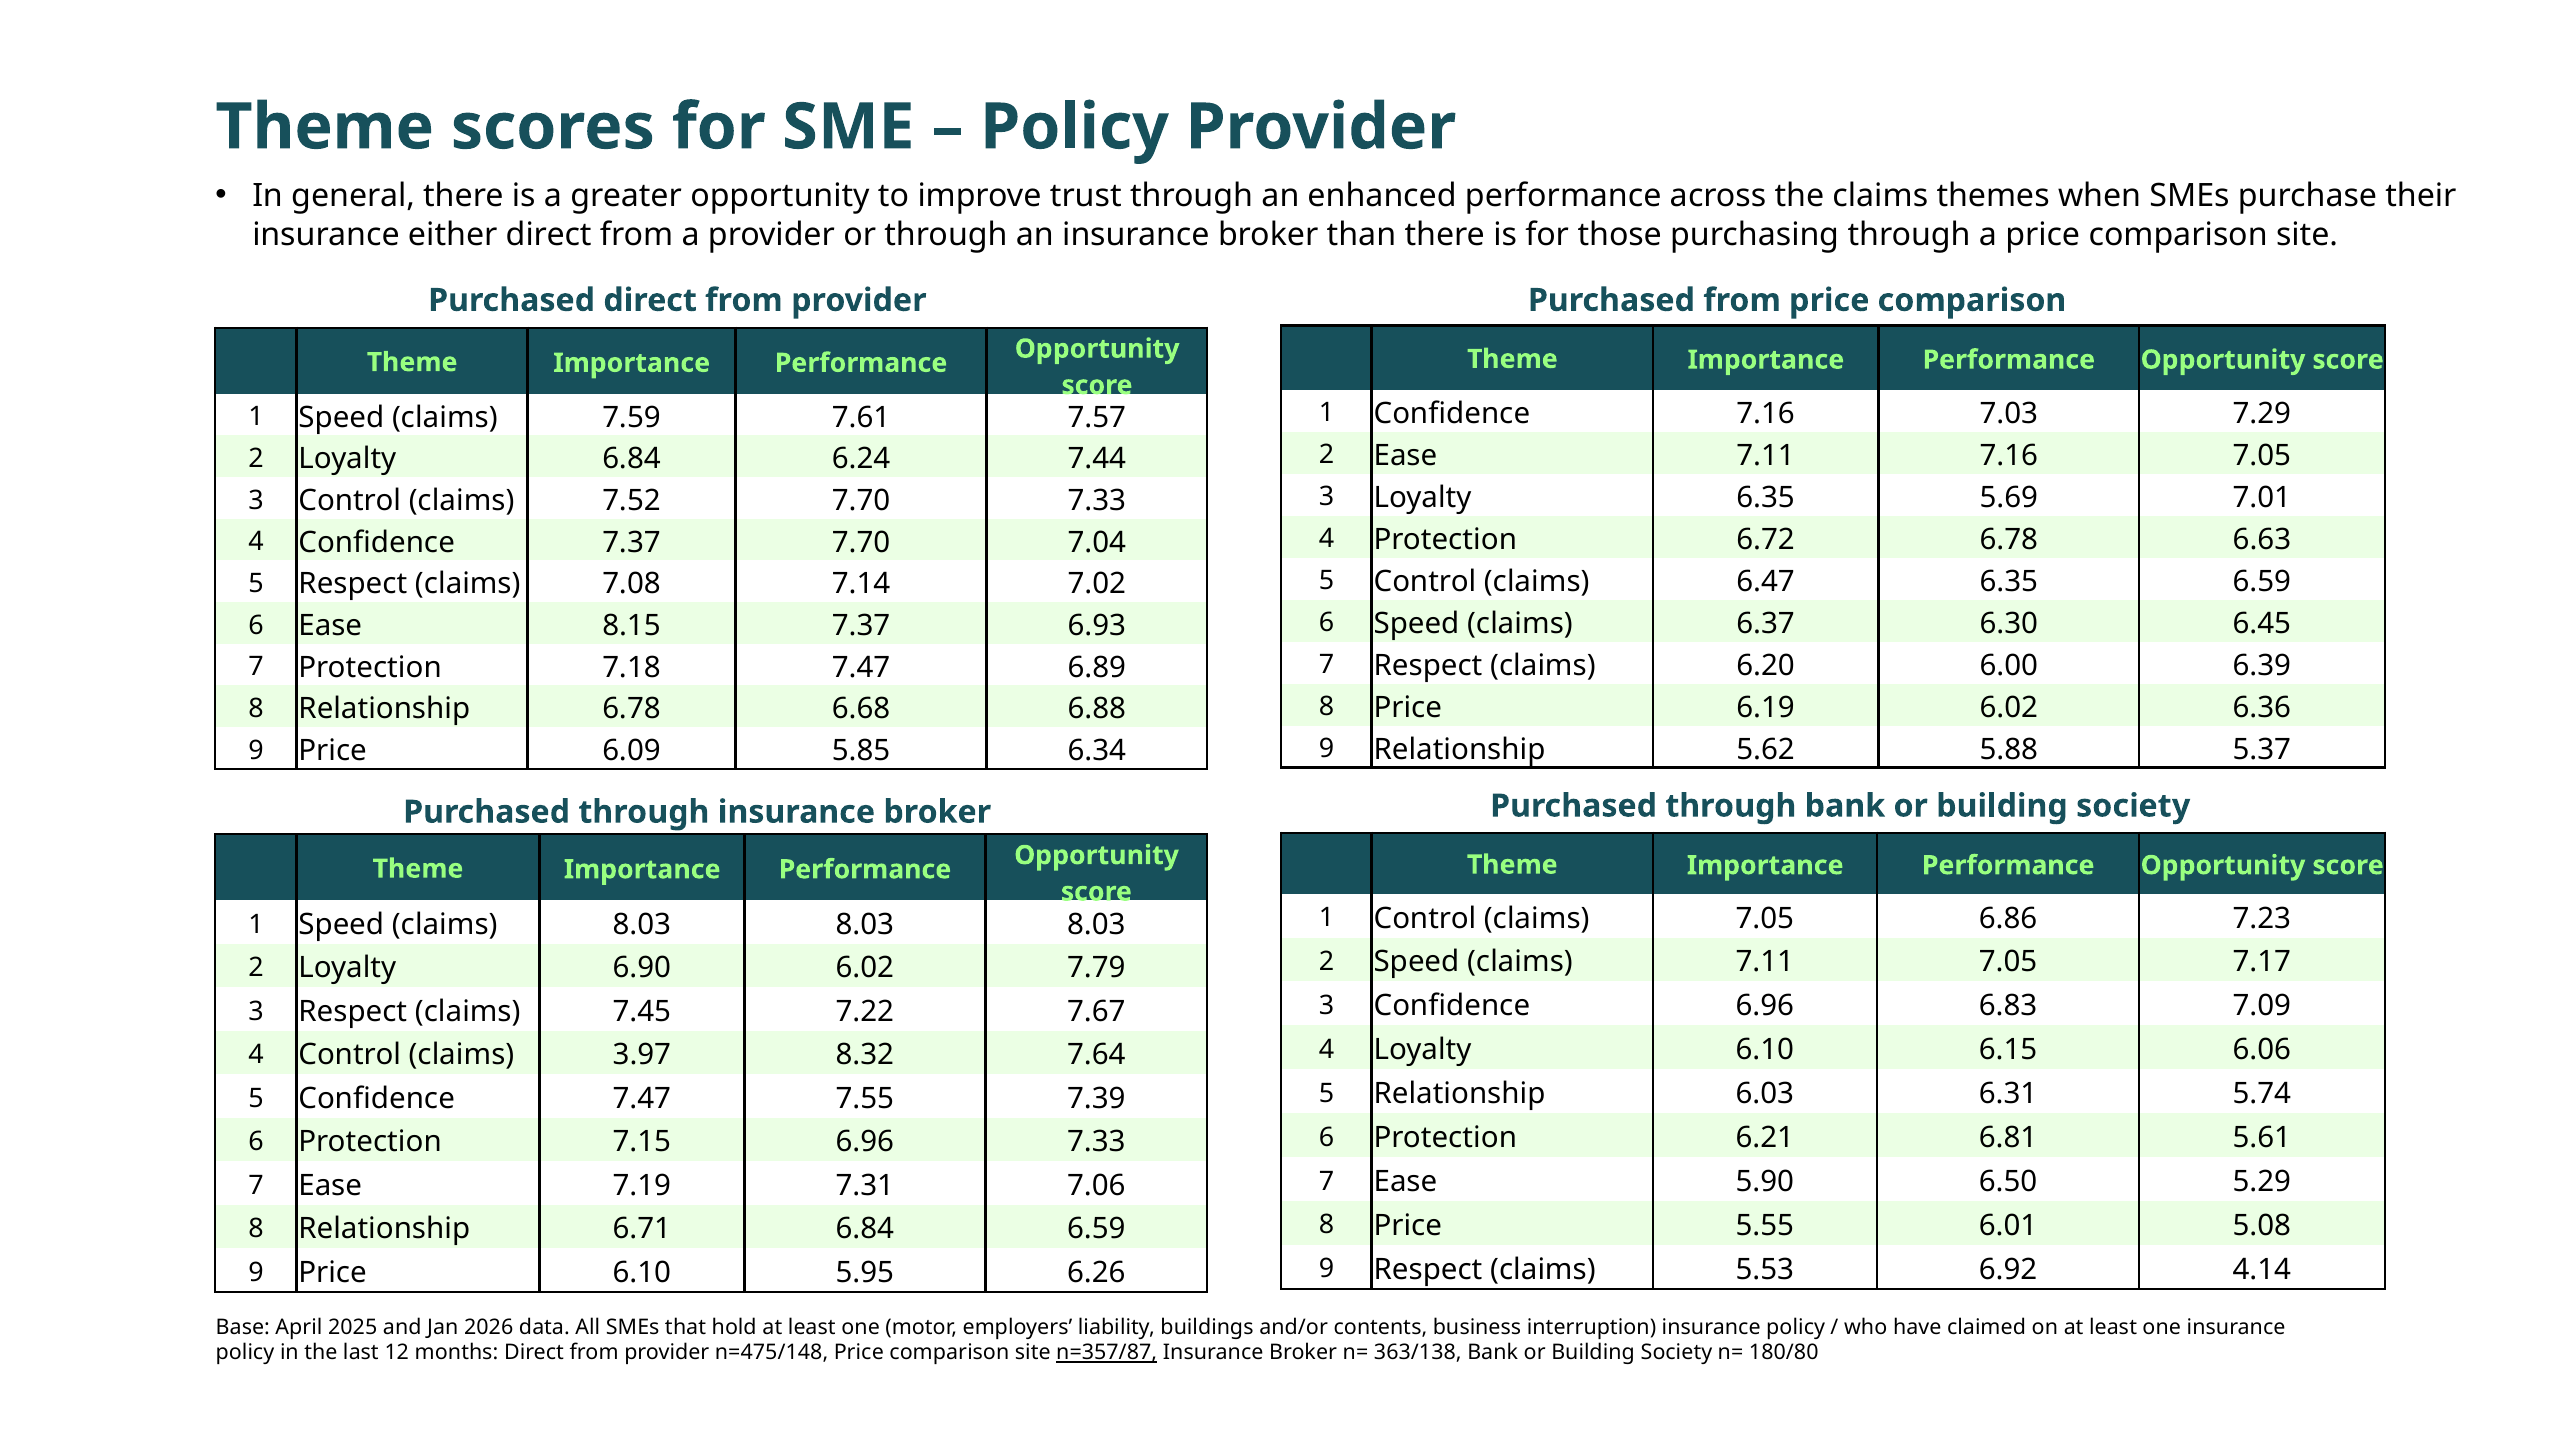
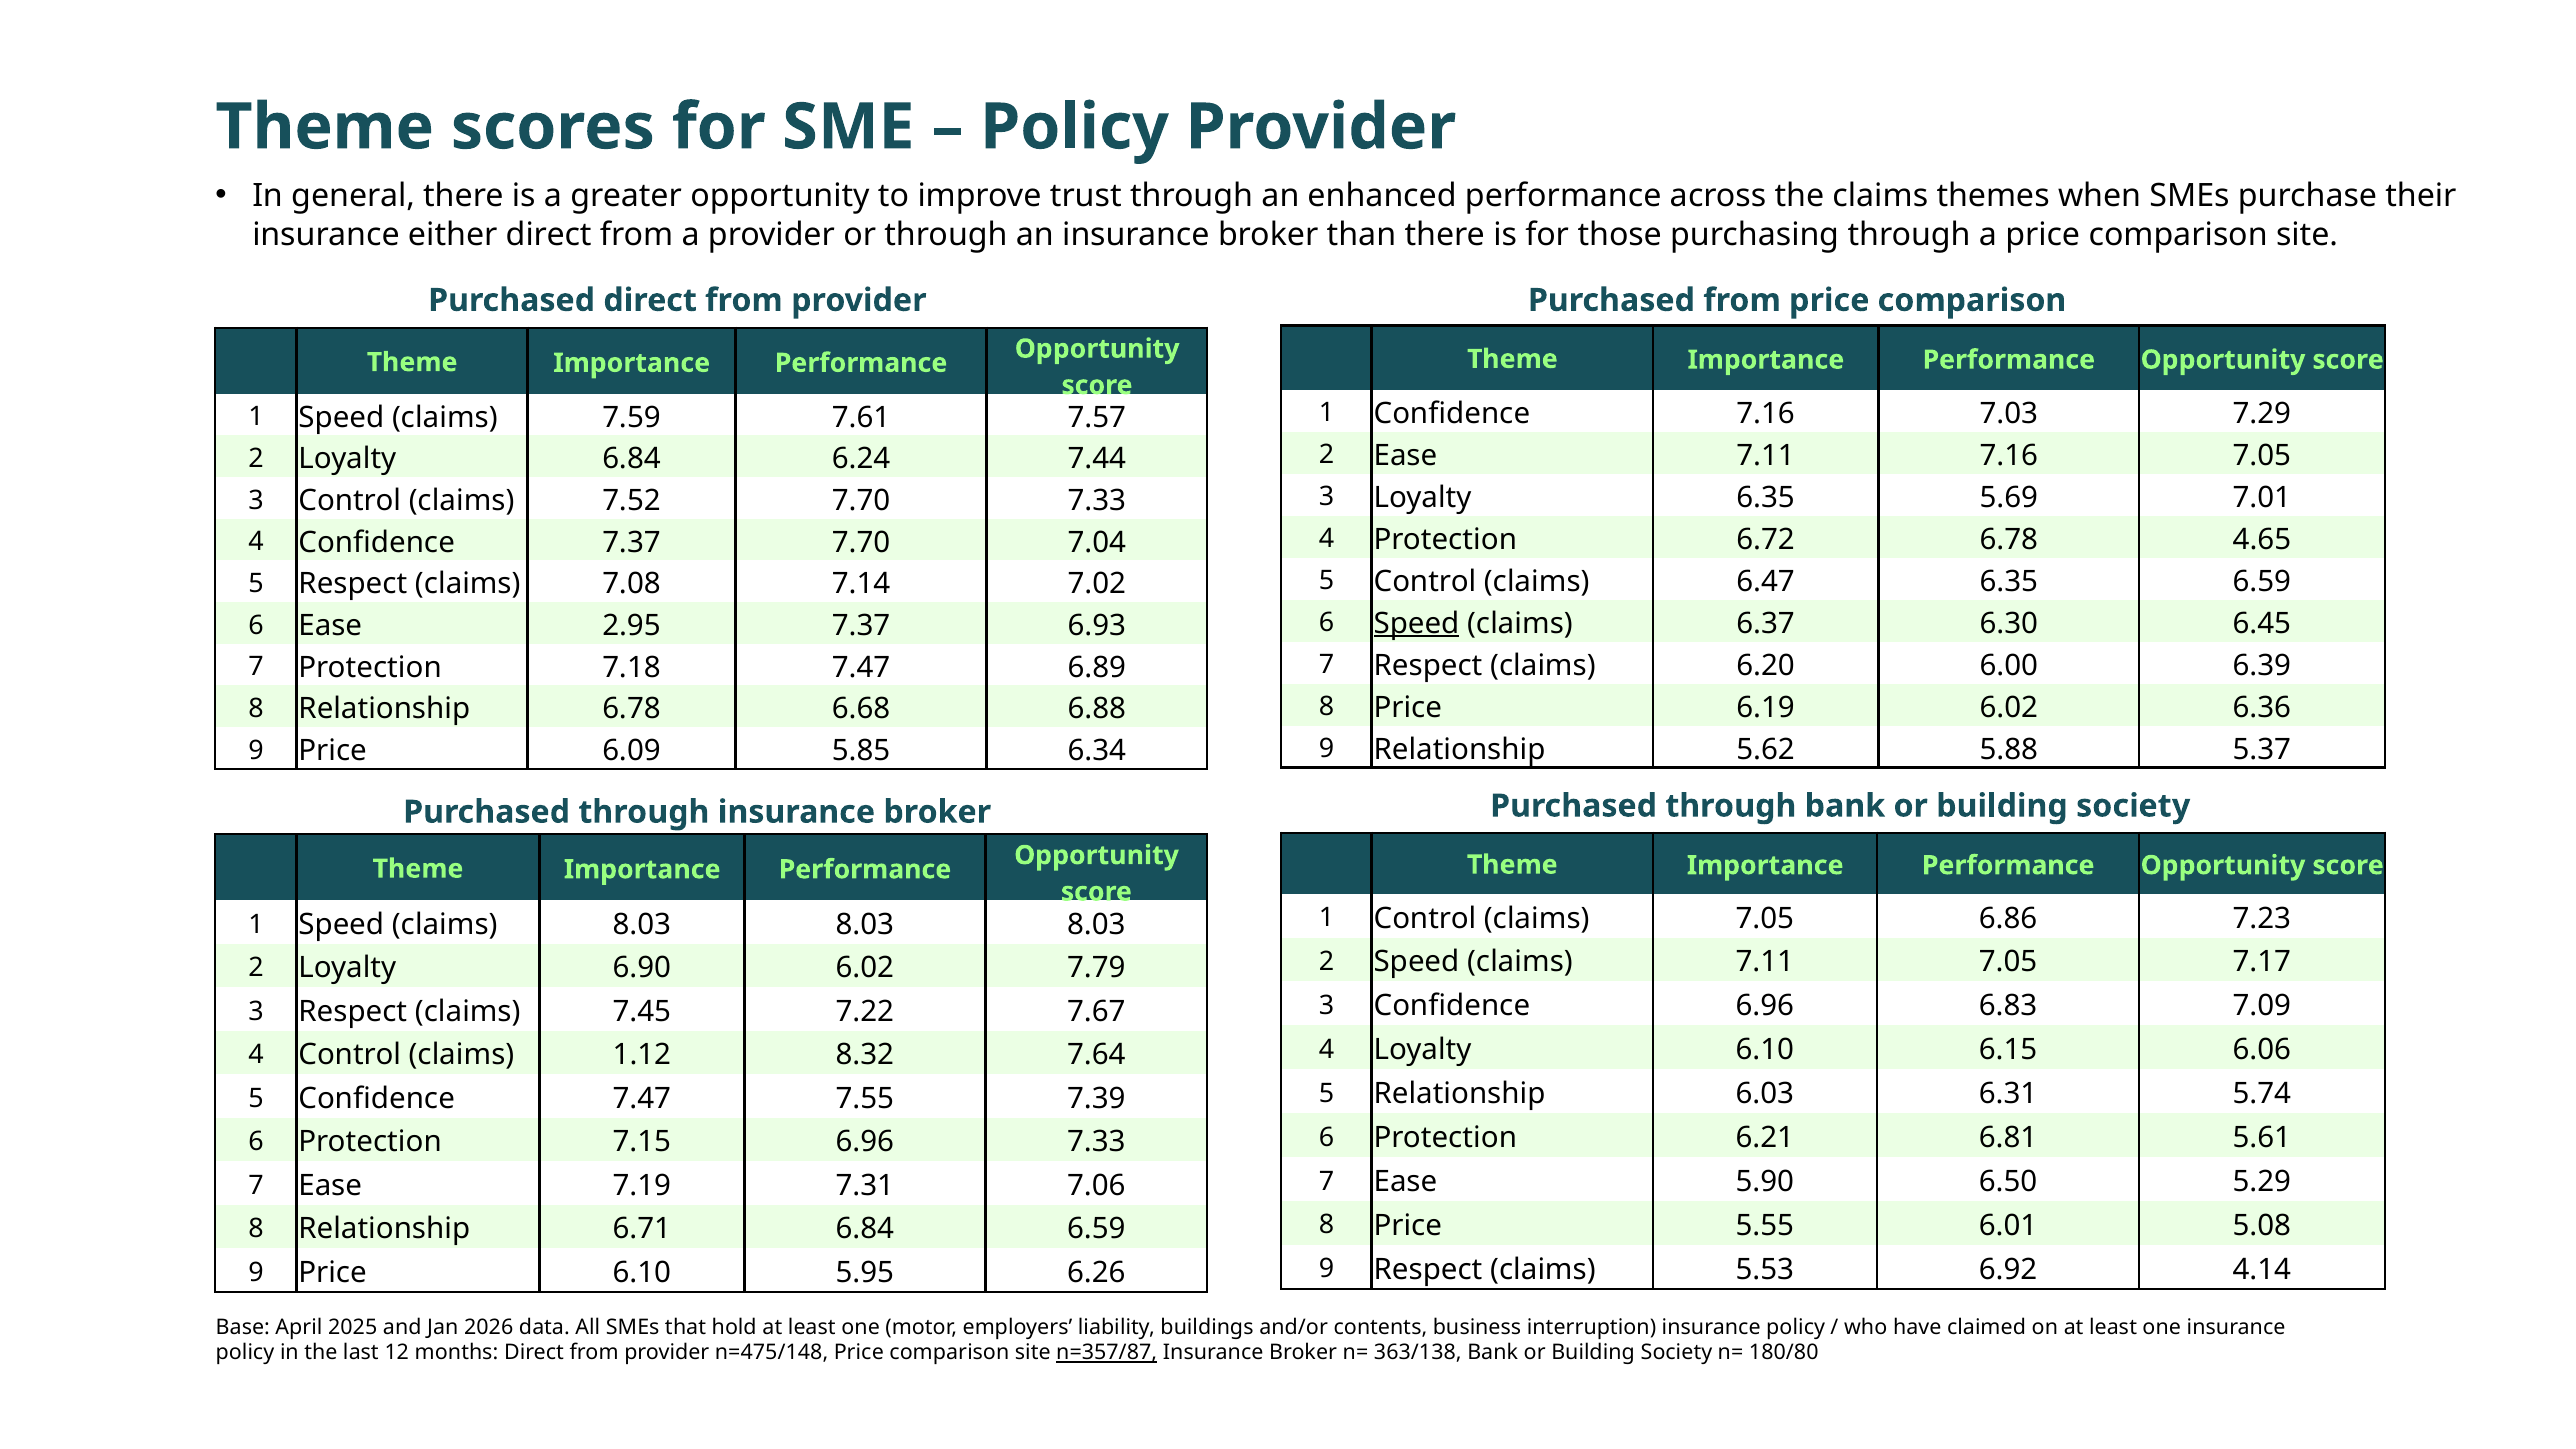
6.63: 6.63 -> 4.65
Speed at (1416, 623) underline: none -> present
8.15: 8.15 -> 2.95
3.97: 3.97 -> 1.12
